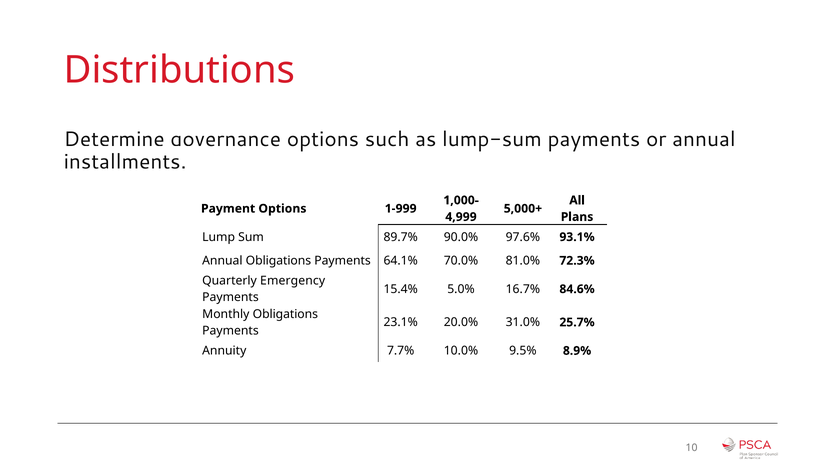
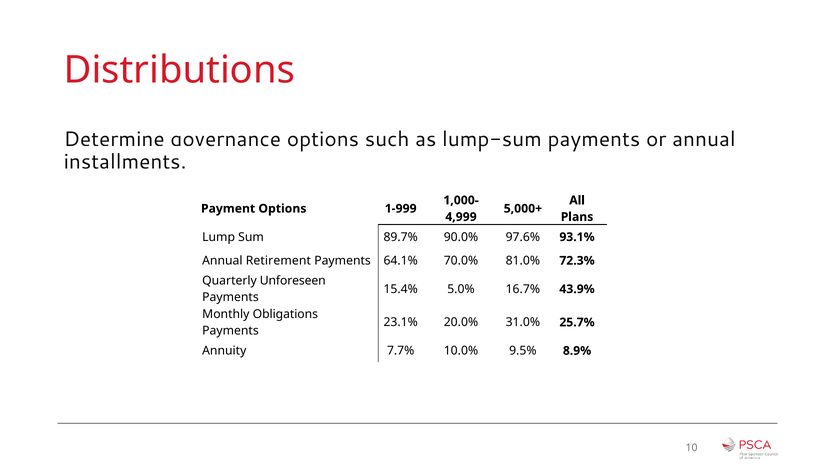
Annual Obligations: Obligations -> Retirement
Emergency: Emergency -> Unforeseen
84.6%: 84.6% -> 43.9%
